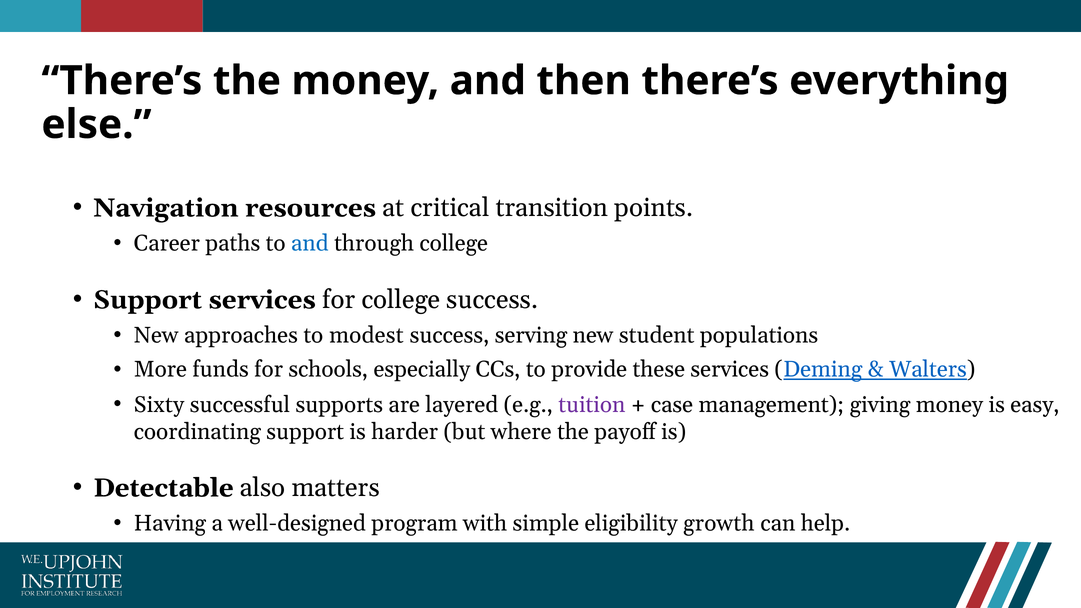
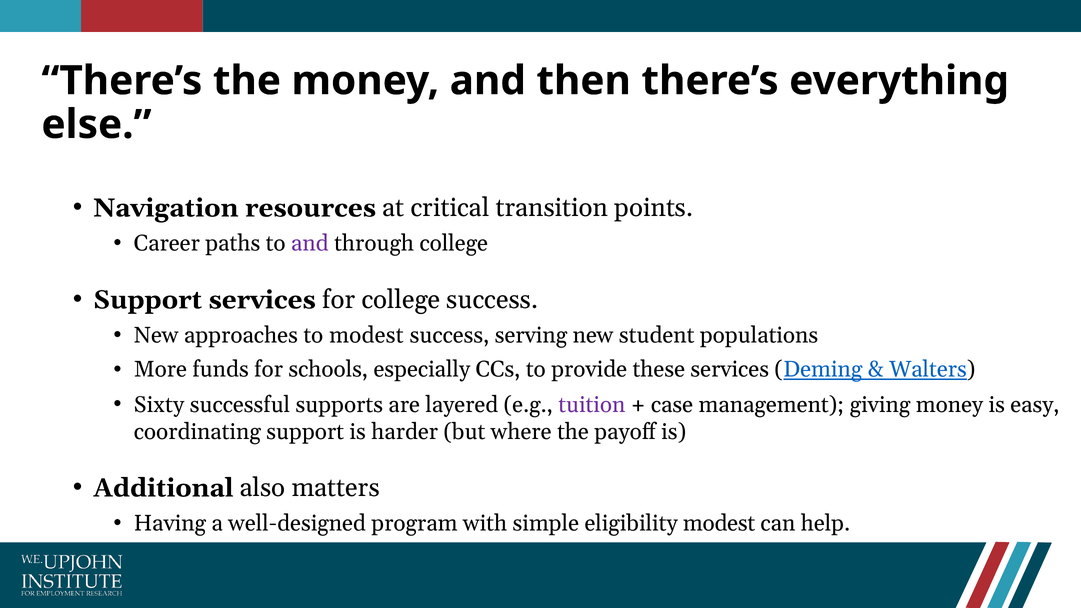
and at (310, 244) colour: blue -> purple
Detectable: Detectable -> Additional
eligibility growth: growth -> modest
